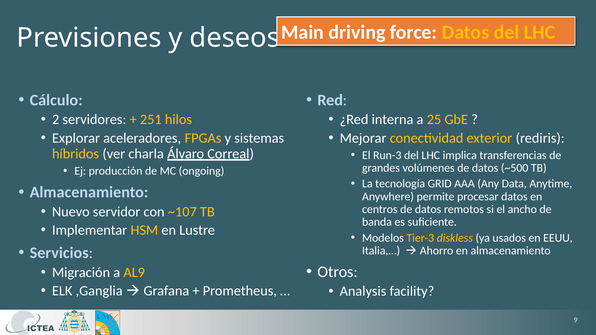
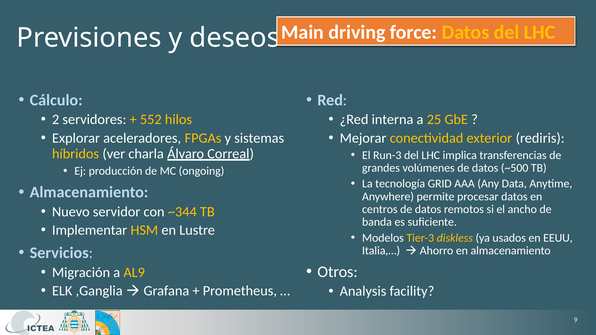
251: 251 -> 552
~107: ~107 -> ~344
